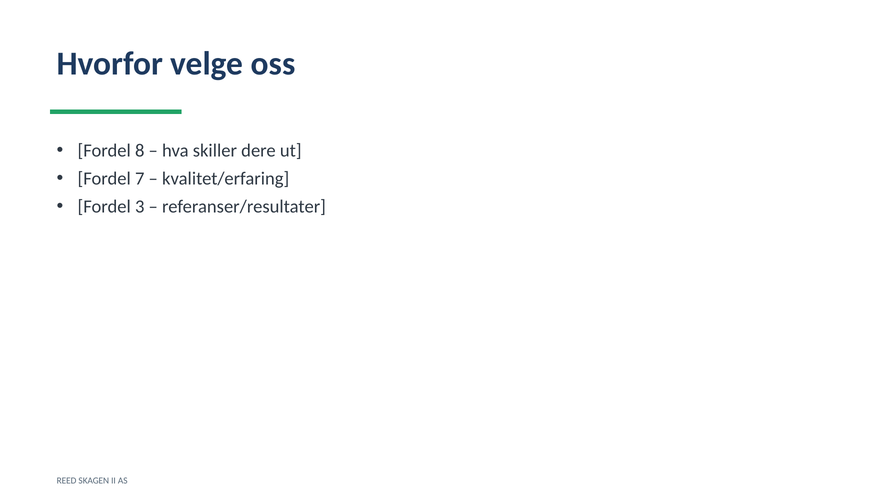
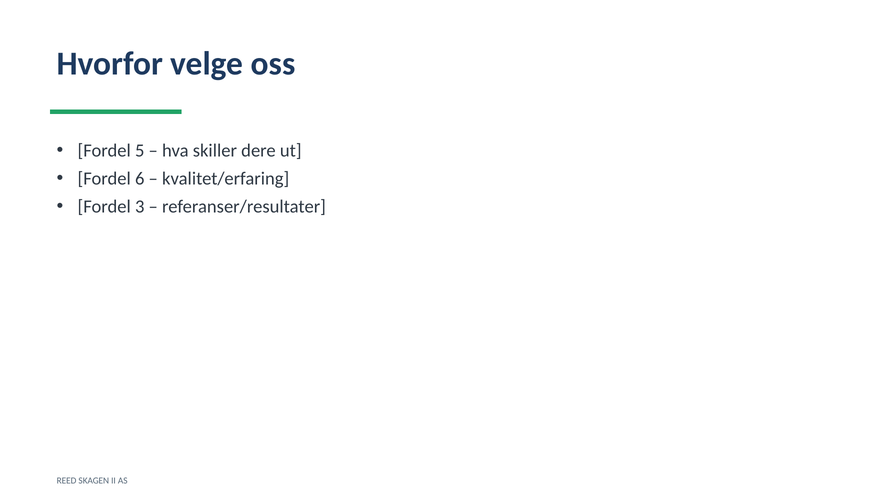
8: 8 -> 5
7: 7 -> 6
